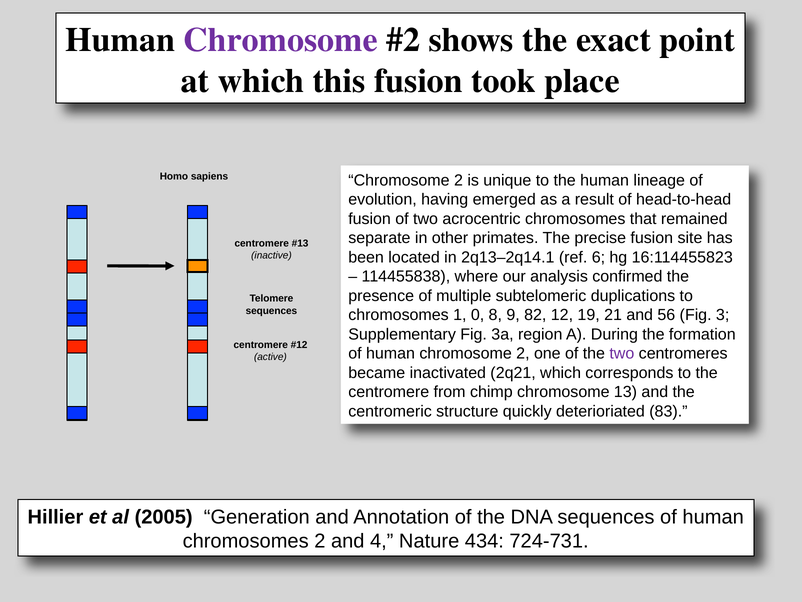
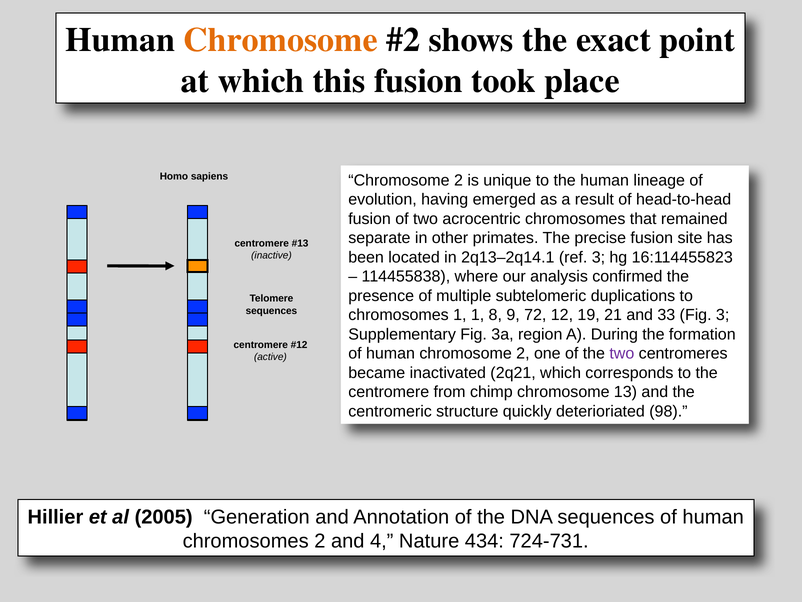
Chromosome at (281, 40) colour: purple -> orange
ref 6: 6 -> 3
1 0: 0 -> 1
82: 82 -> 72
56: 56 -> 33
83: 83 -> 98
